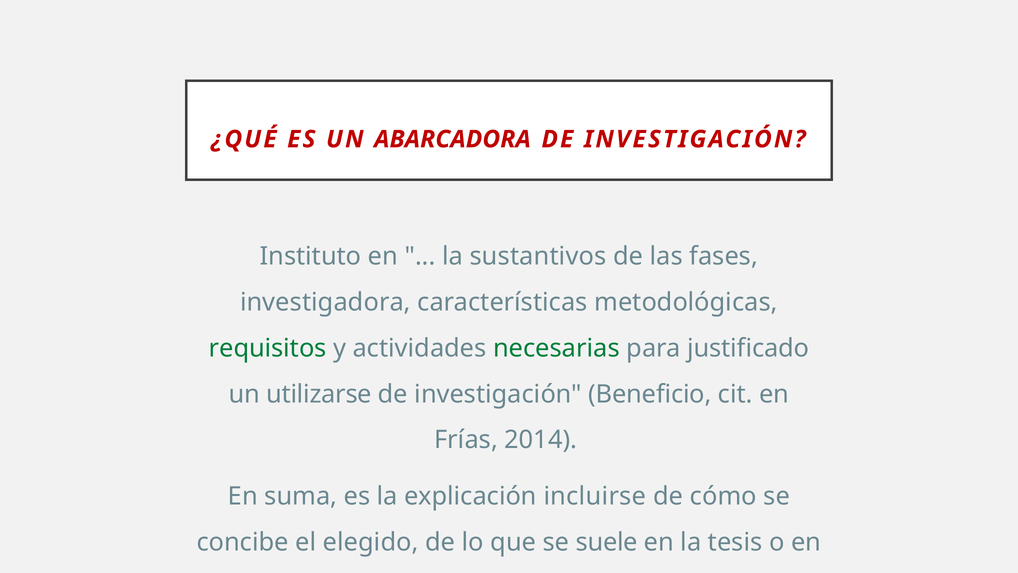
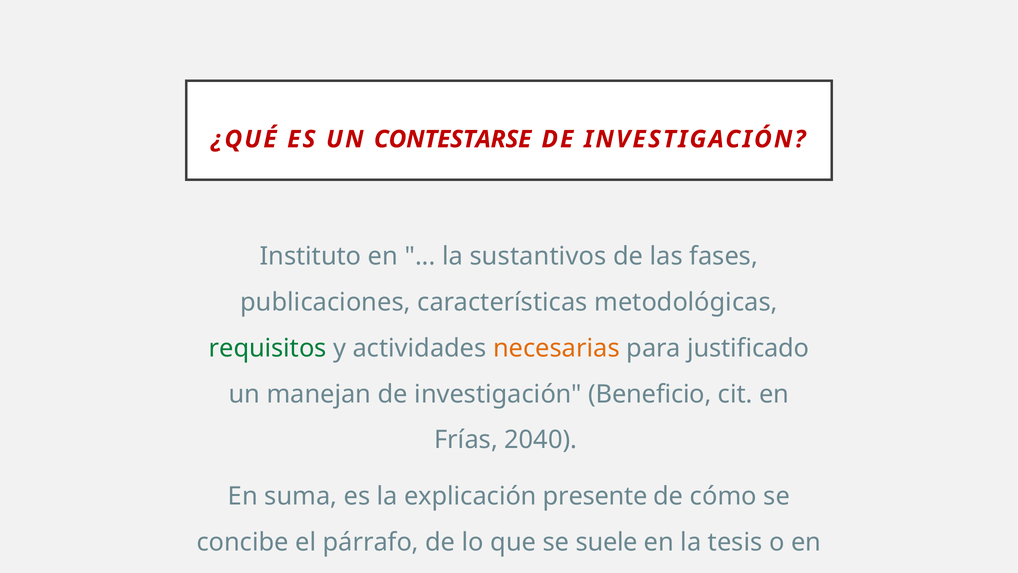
ABARCADORA: ABARCADORA -> CONTESTARSE
investigadora: investigadora -> publicaciones
necesarias colour: green -> orange
utilizarse: utilizarse -> manejan
2014: 2014 -> 2040
incluirse: incluirse -> presente
elegido: elegido -> párrafo
